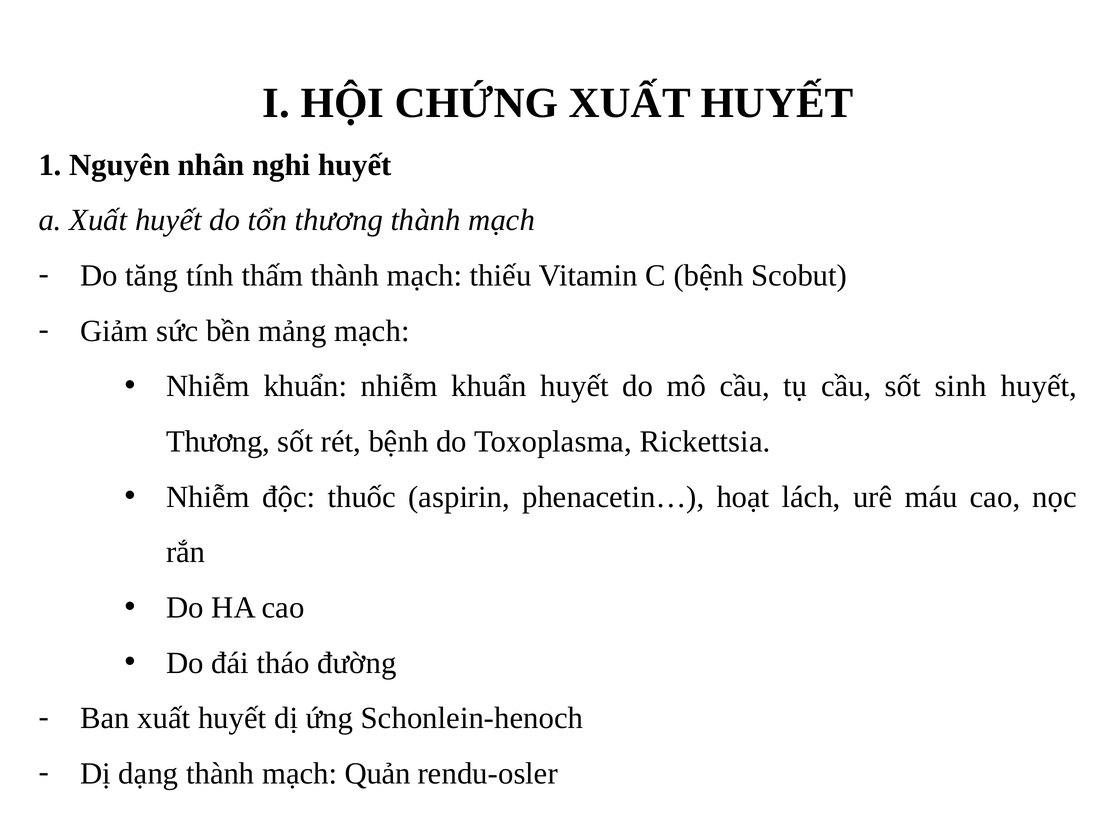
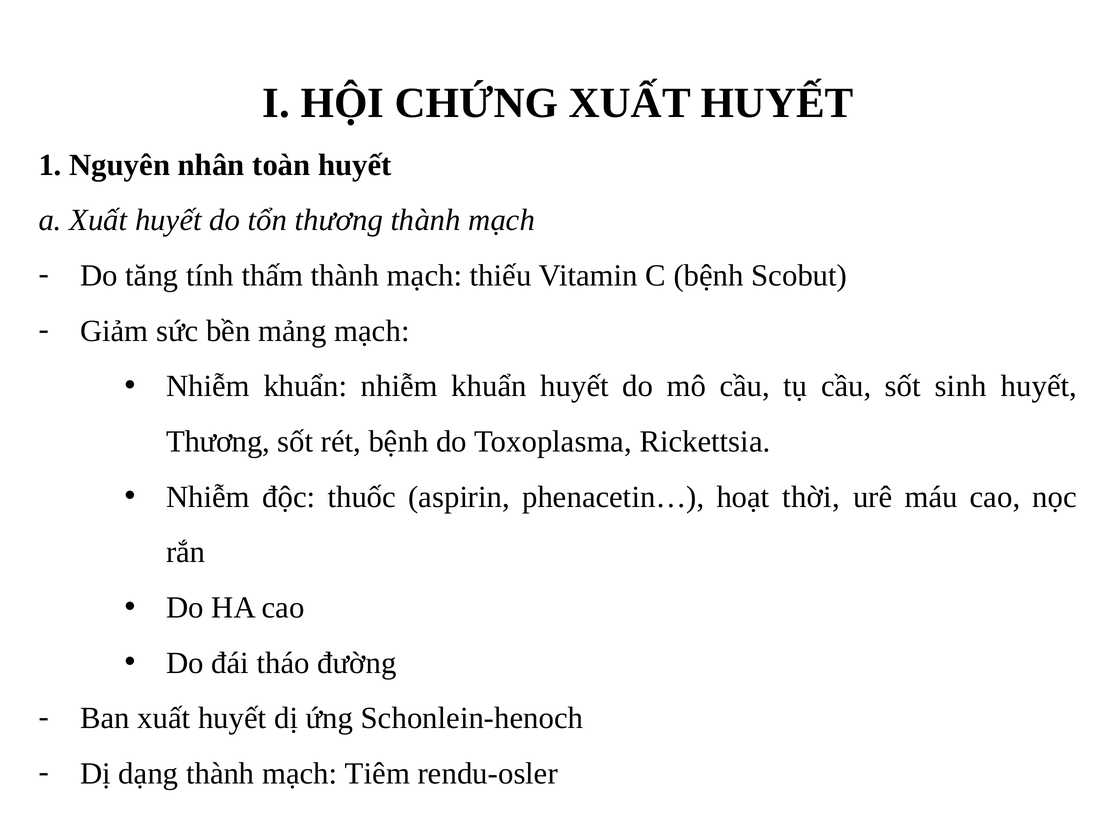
nghi: nghi -> toàn
lách: lách -> thời
Quản: Quản -> Tiêm
